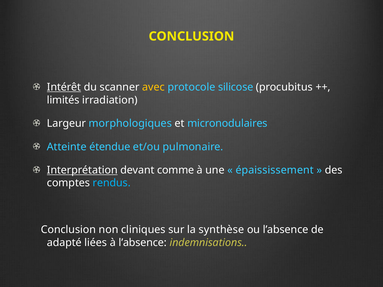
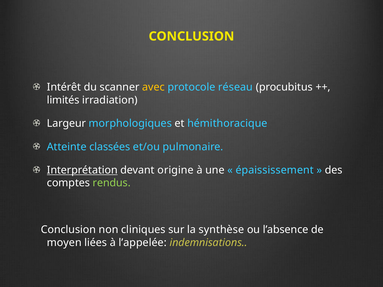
Intérêt underline: present -> none
silicose: silicose -> réseau
micronodulaires: micronodulaires -> hémithoracique
étendue: étendue -> classées
comme: comme -> origine
rendus colour: light blue -> light green
adapté: adapté -> moyen
à l’absence: l’absence -> l’appelée
